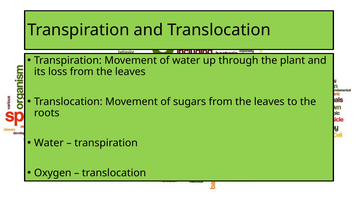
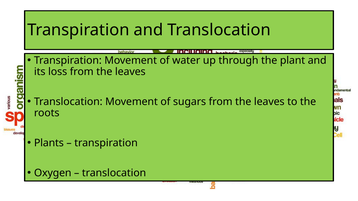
Water at (49, 143): Water -> Plants
